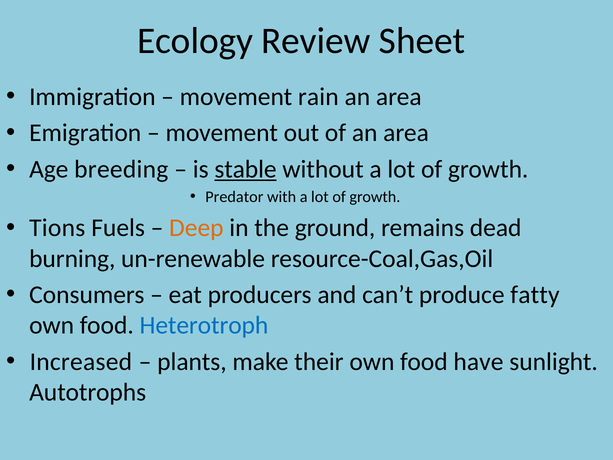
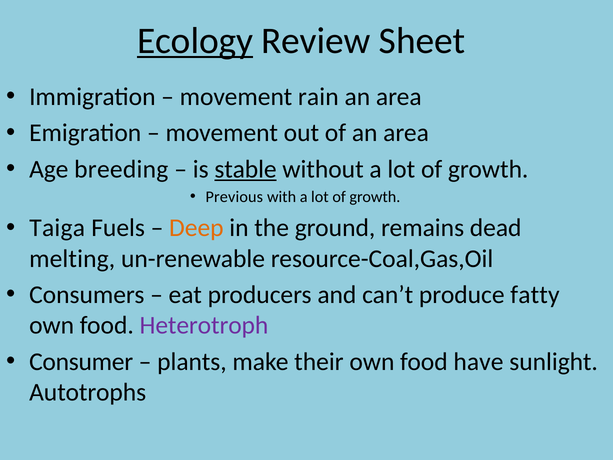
Ecology underline: none -> present
Predator: Predator -> Previous
Tions: Tions -> Taiga
burning: burning -> melting
Heterotroph colour: blue -> purple
Increased: Increased -> Consumer
